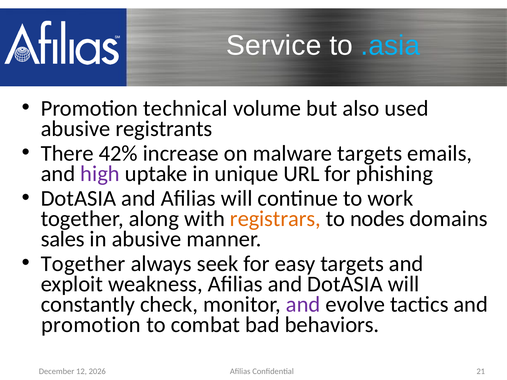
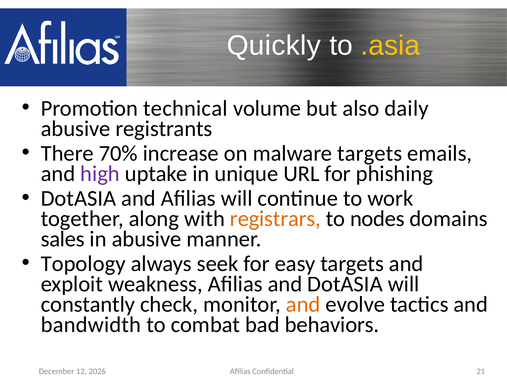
Service: Service -> Quickly
.asia colour: light blue -> yellow
used: used -> daily
42%: 42% -> 70%
Together at (83, 264): Together -> Topology
and at (303, 305) colour: purple -> orange
promotion at (91, 325): promotion -> bandwidth
